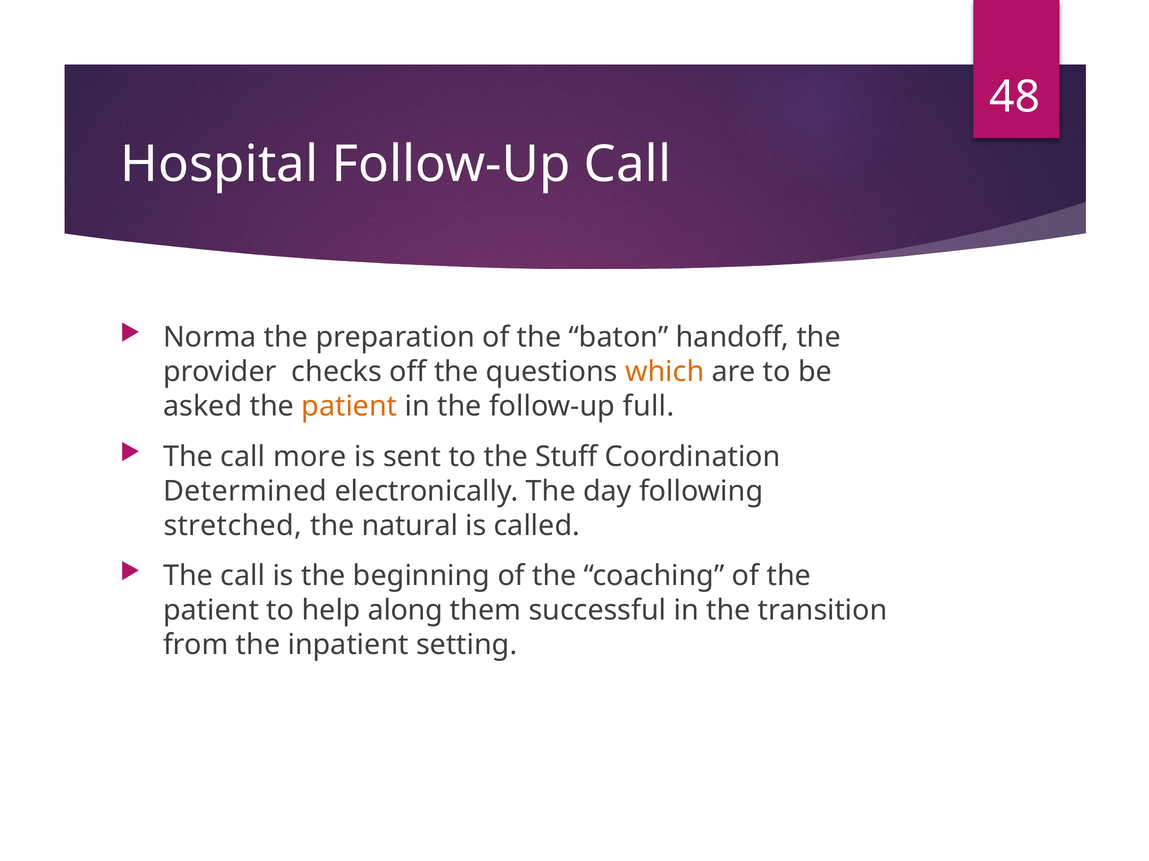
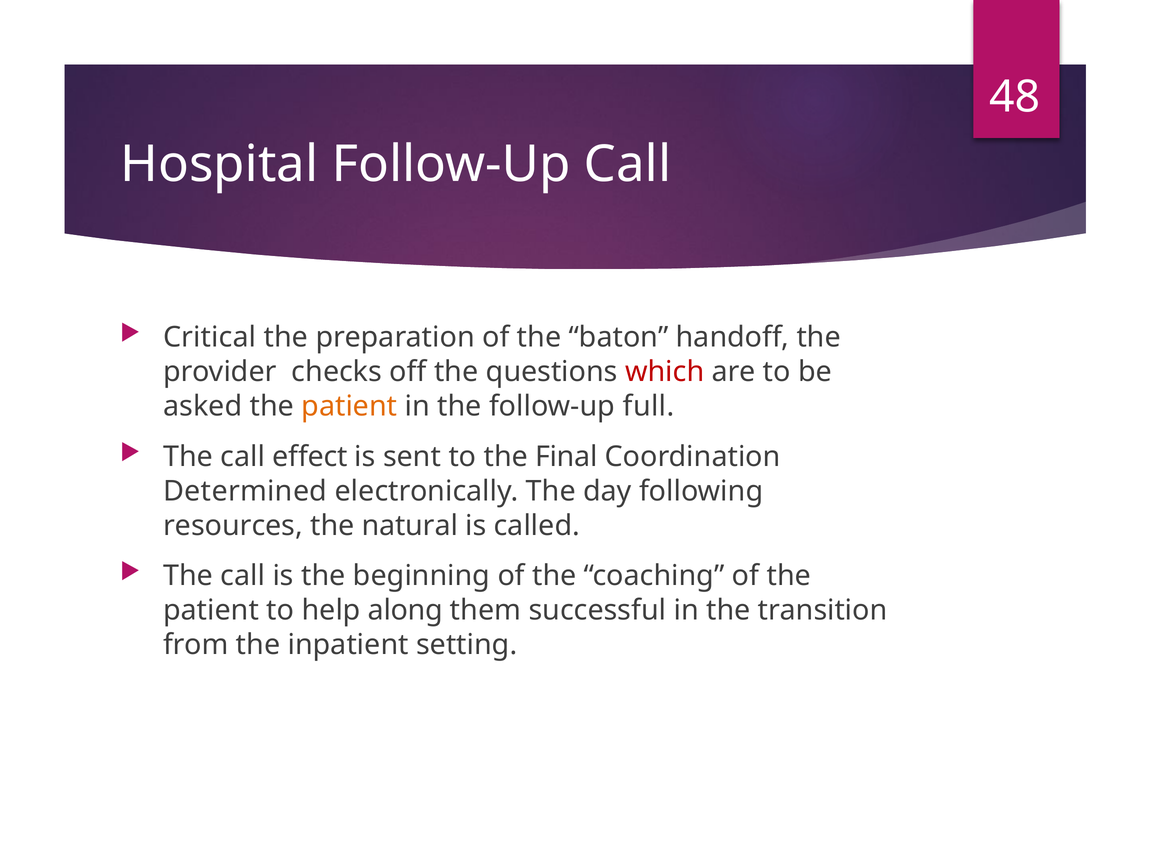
Norma: Norma -> Critical
which colour: orange -> red
more: more -> effect
Stuff: Stuff -> Final
stretched: stretched -> resources
